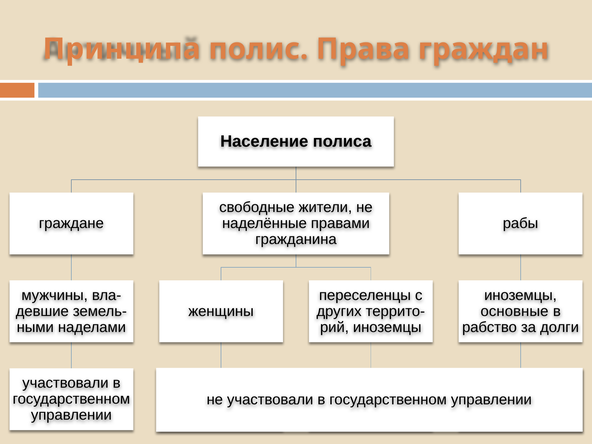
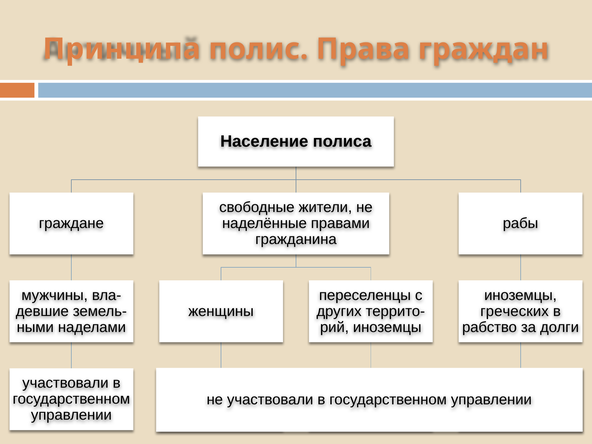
основные: основные -> греческих
